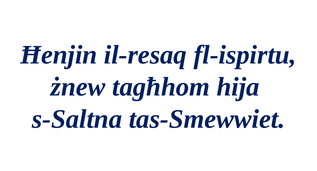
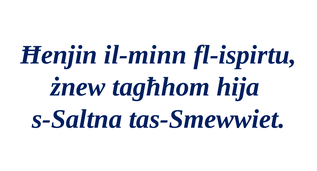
il-resaq: il-resaq -> il-minn
